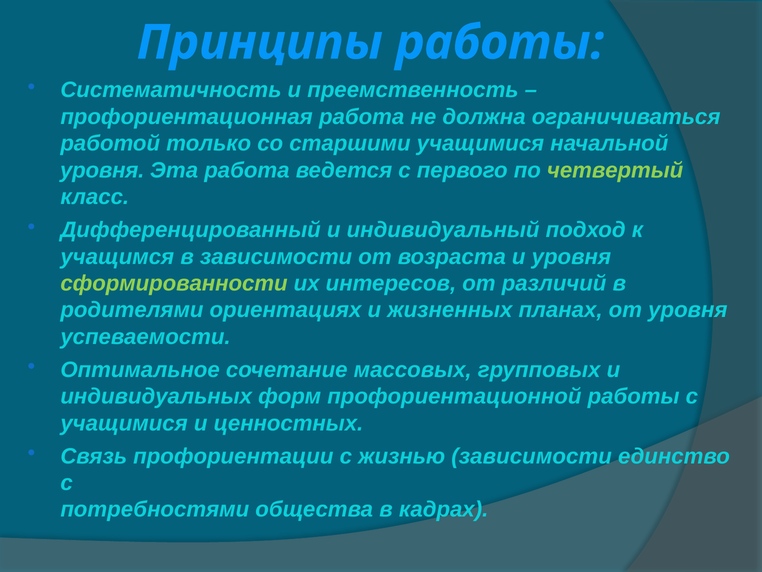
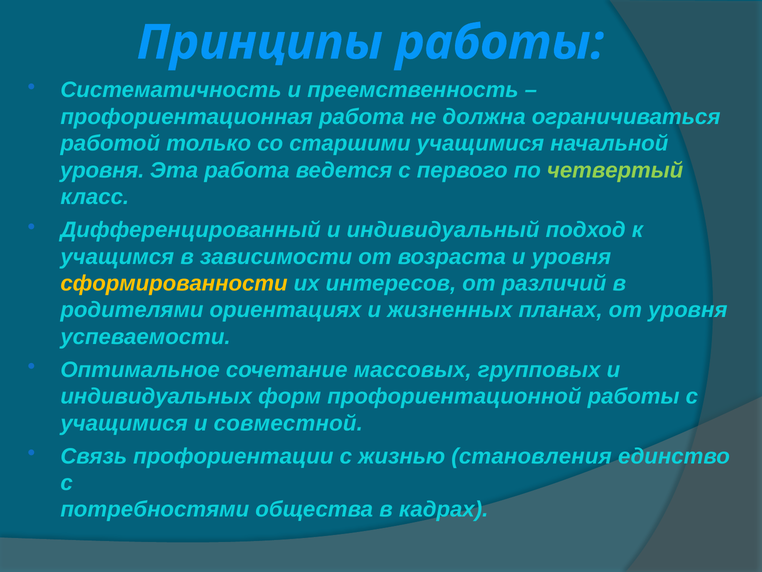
сформированности colour: light green -> yellow
ценностных: ценностных -> совместной
жизнью зависимости: зависимости -> становления
